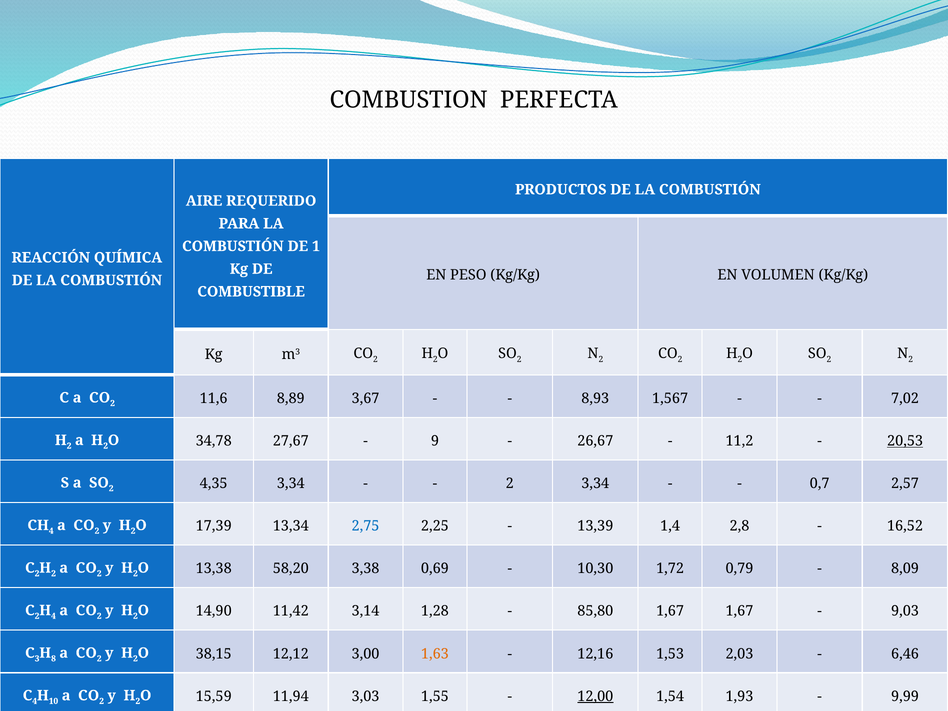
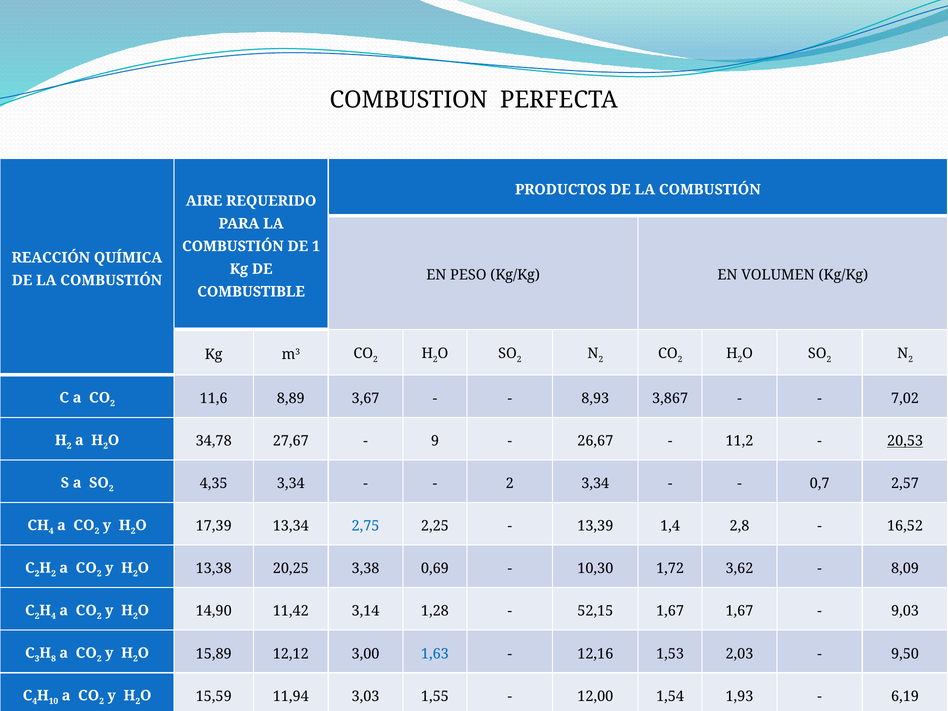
1,567: 1,567 -> 3,867
58,20: 58,20 -> 20,25
0,79: 0,79 -> 3,62
85,80: 85,80 -> 52,15
38,15: 38,15 -> 15,89
1,63 colour: orange -> blue
6,46: 6,46 -> 9,50
12,00 underline: present -> none
9,99: 9,99 -> 6,19
